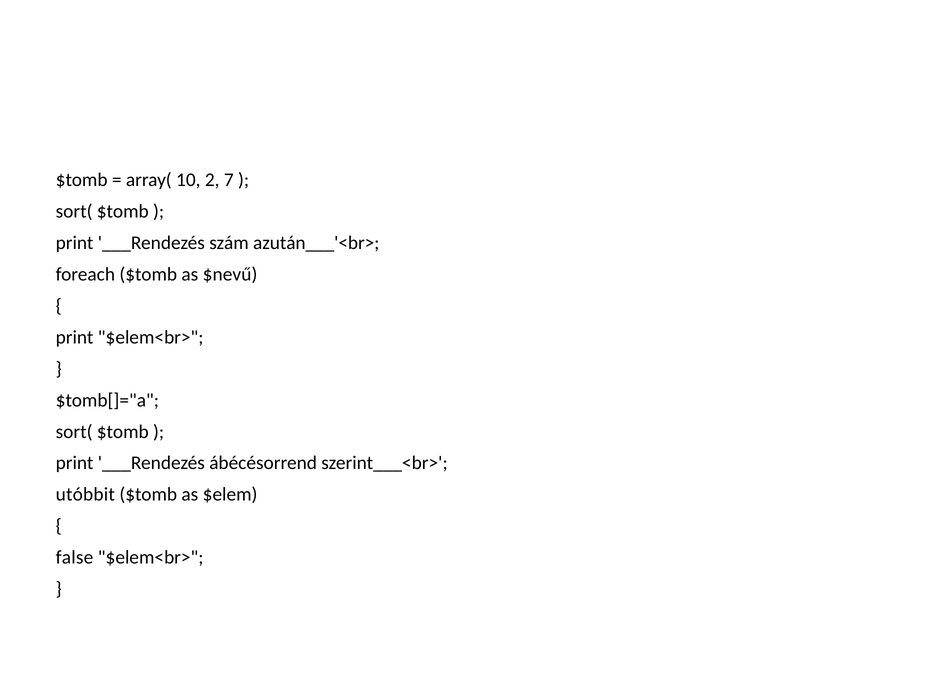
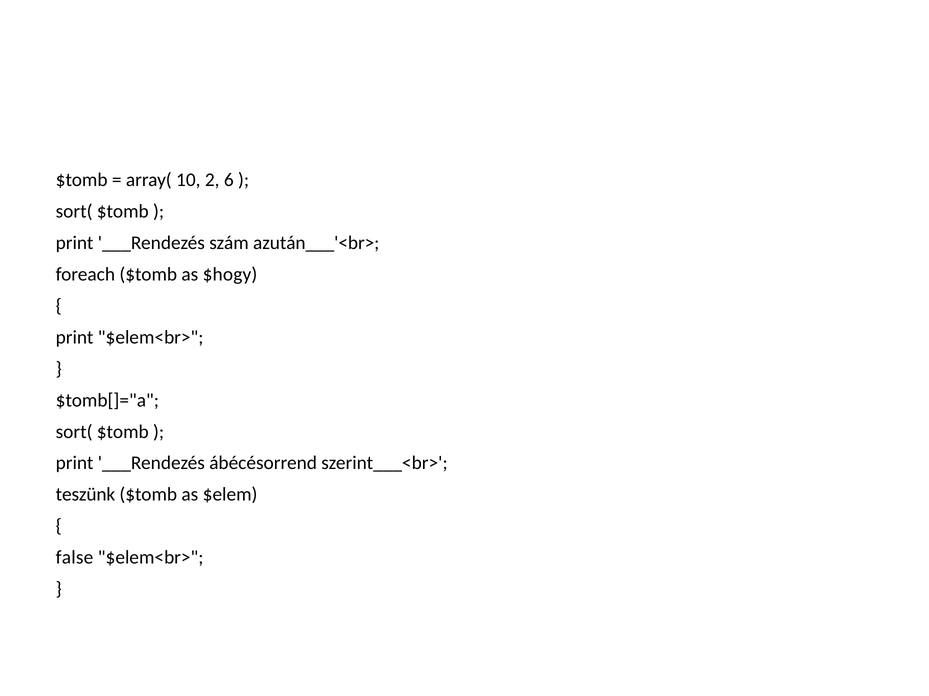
7: 7 -> 6
$nevű: $nevű -> $hogy
utóbbit: utóbbit -> teszünk
